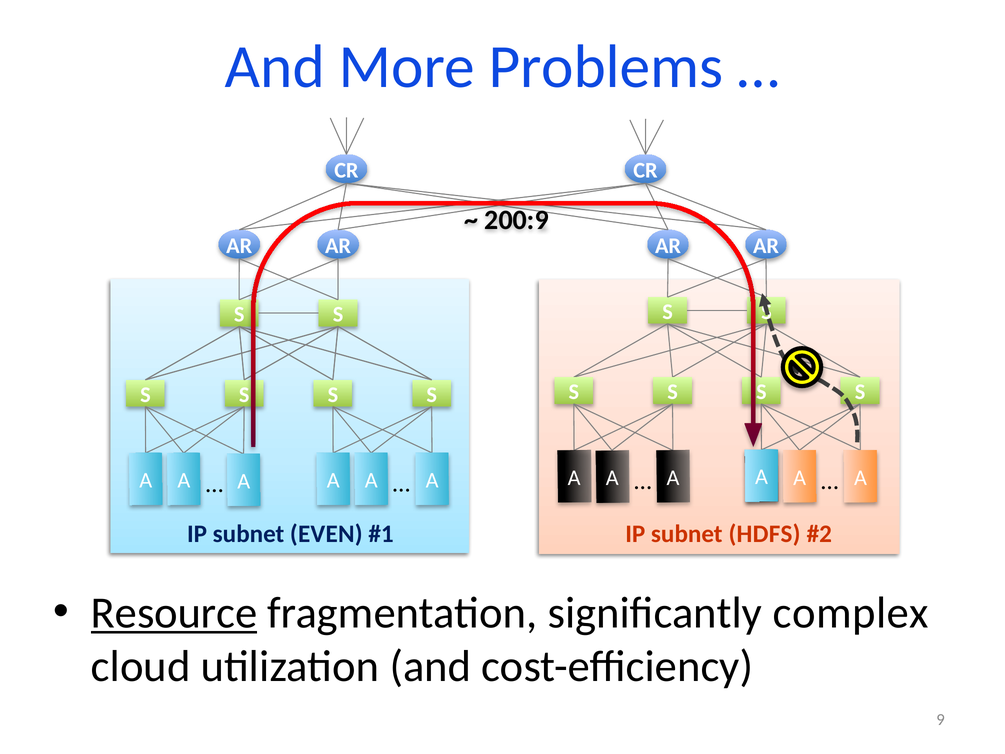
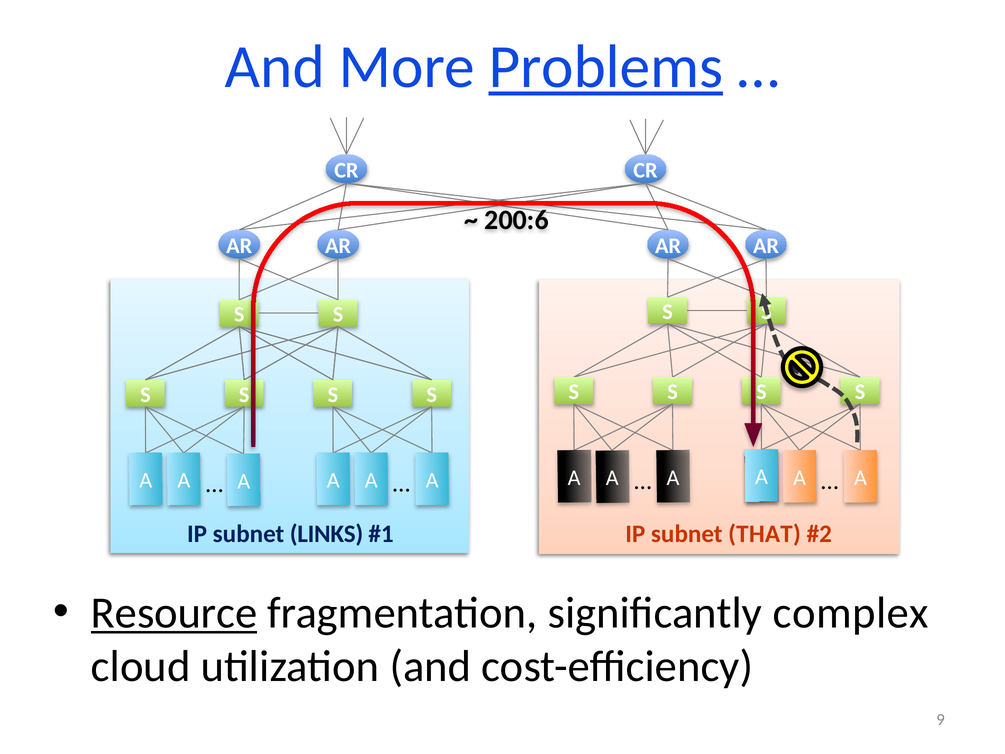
Problems underline: none -> present
200:9: 200:9 -> 200:6
HDFS: HDFS -> THAT
EVEN: EVEN -> LINKS
